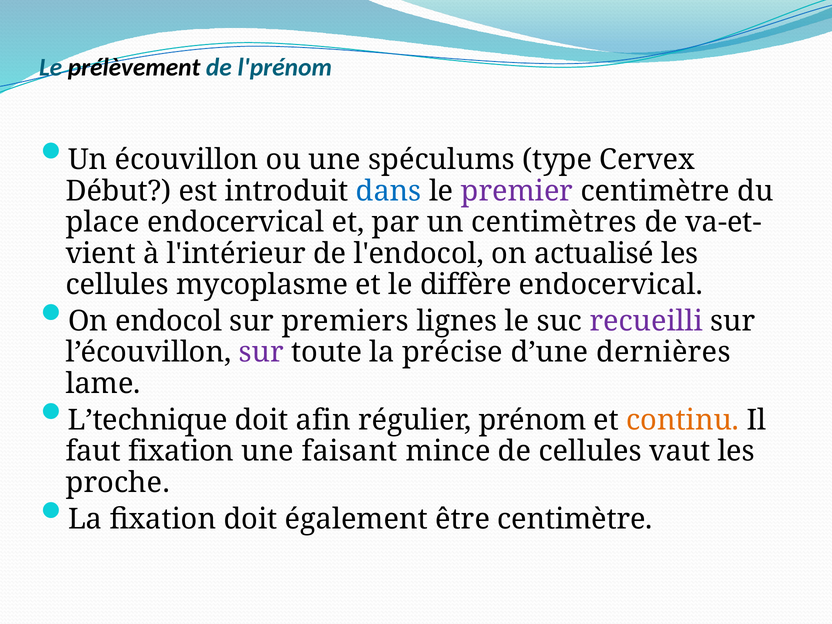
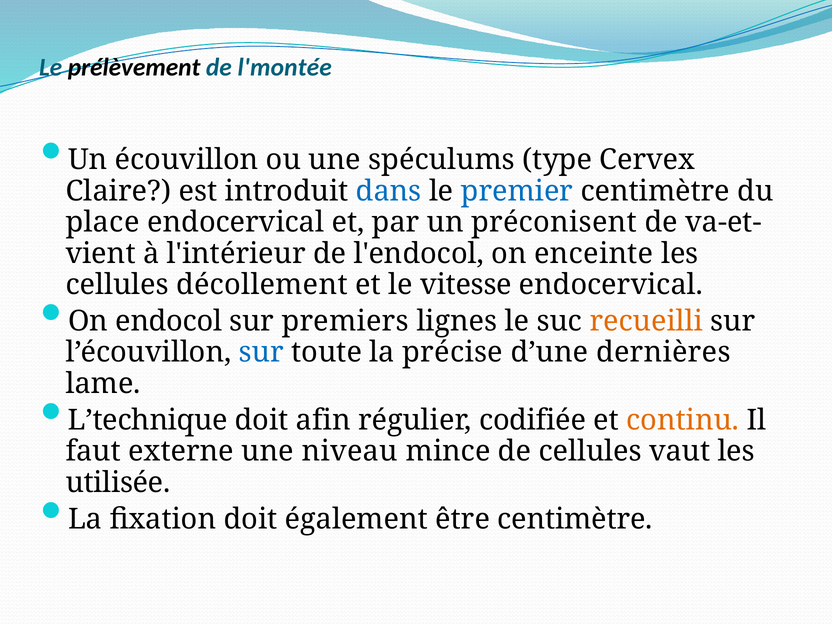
l'prénom: l'prénom -> l'montée
Début: Début -> Claire
premier colour: purple -> blue
centimètres: centimètres -> préconisent
actualisé: actualisé -> enceinte
mycoplasme: mycoplasme -> décollement
diffère: diffère -> vitesse
recueilli colour: purple -> orange
sur at (261, 352) colour: purple -> blue
prénom: prénom -> codifiée
faut fixation: fixation -> externe
faisant: faisant -> niveau
proche: proche -> utilisée
